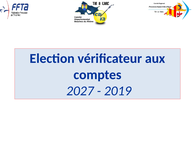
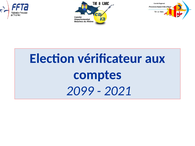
2027: 2027 -> 2099
2019: 2019 -> 2021
